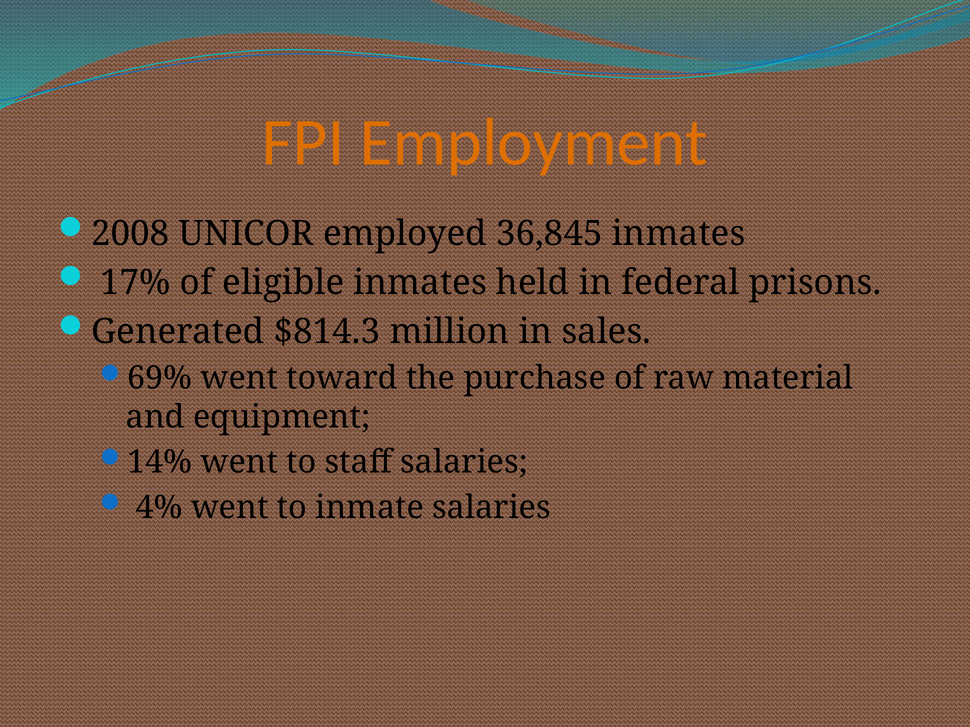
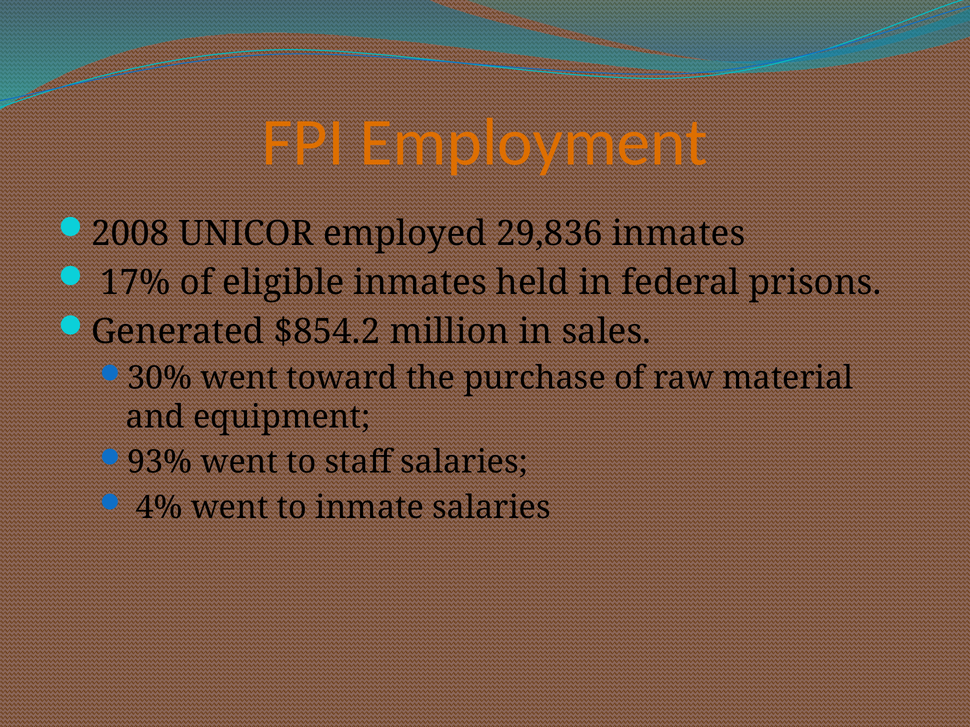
36,845: 36,845 -> 29,836
$814.3: $814.3 -> $854.2
69%: 69% -> 30%
14%: 14% -> 93%
